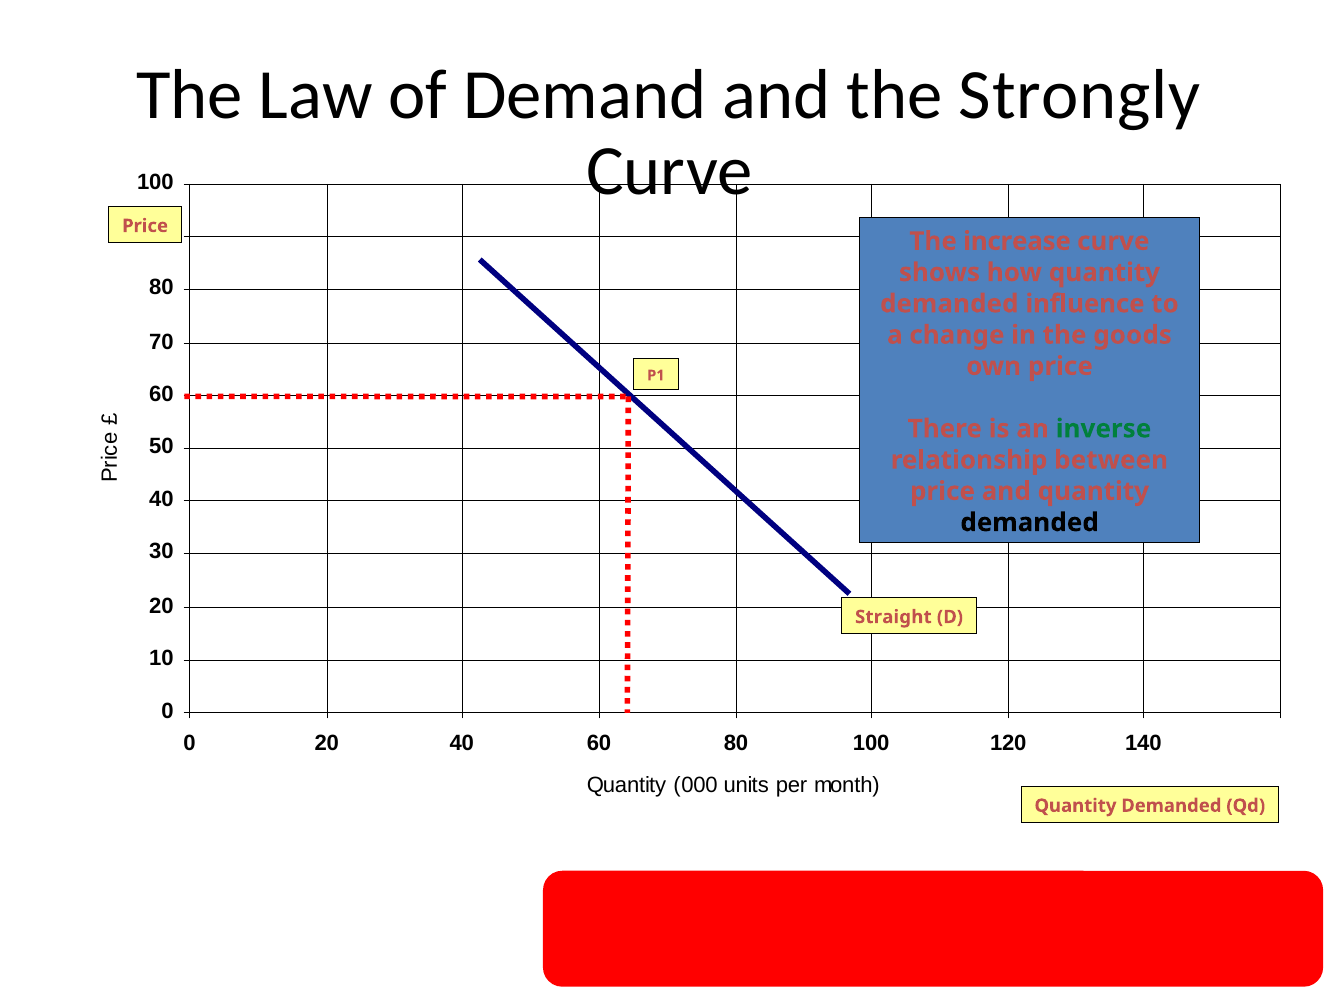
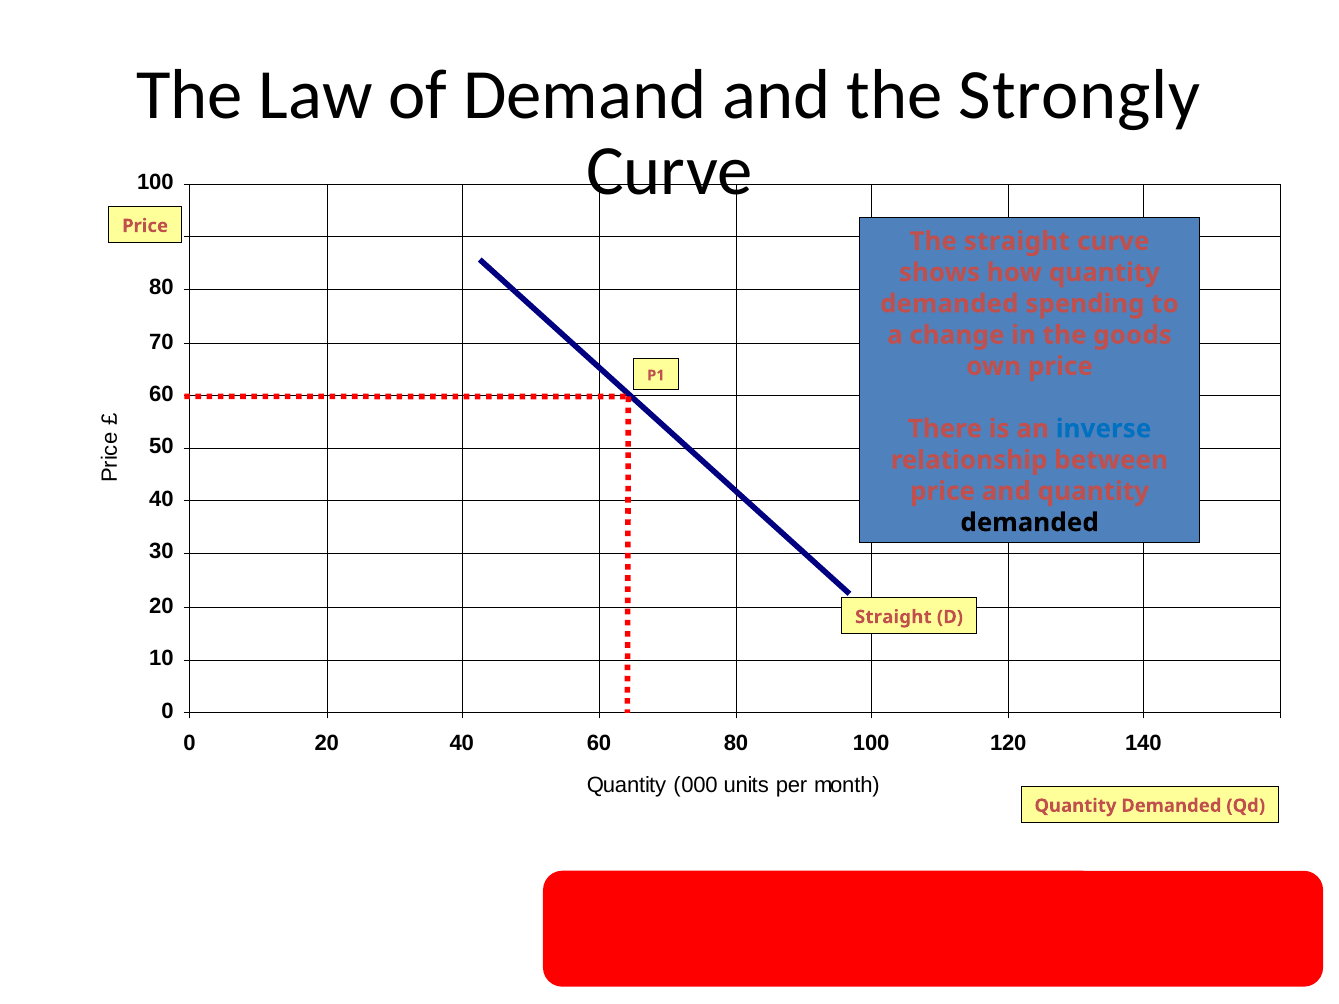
The increase: increase -> straight
influence: influence -> spending
inverse colour: green -> blue
